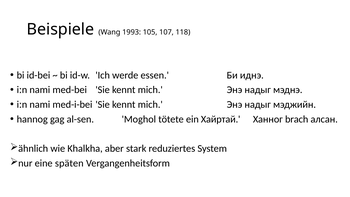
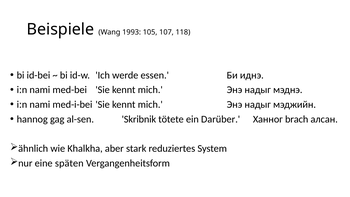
Moghol: Moghol -> Skribnik
Хайртай: Хайртай -> Darüber
